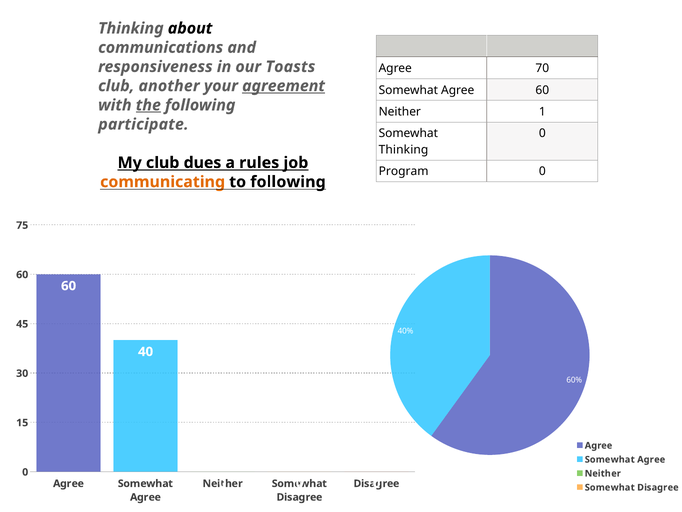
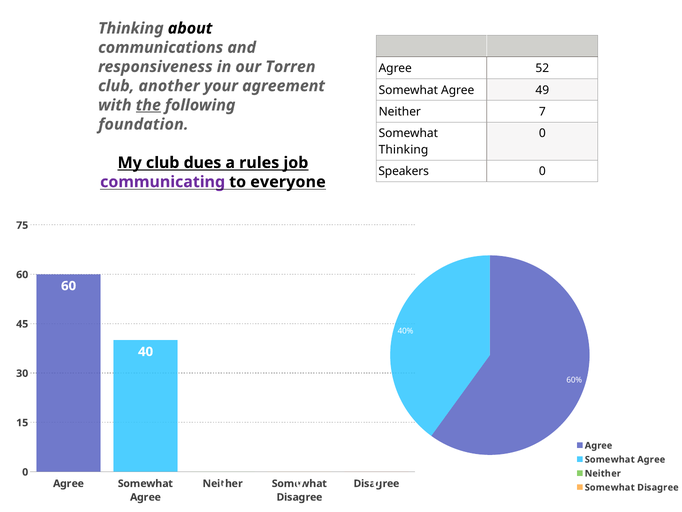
Toasts: Toasts -> Torren
70: 70 -> 52
agreement underline: present -> none
Agree 60: 60 -> 49
1: 1 -> 7
participate: participate -> foundation
Program: Program -> Speakers
communicating colour: orange -> purple
to following: following -> everyone
